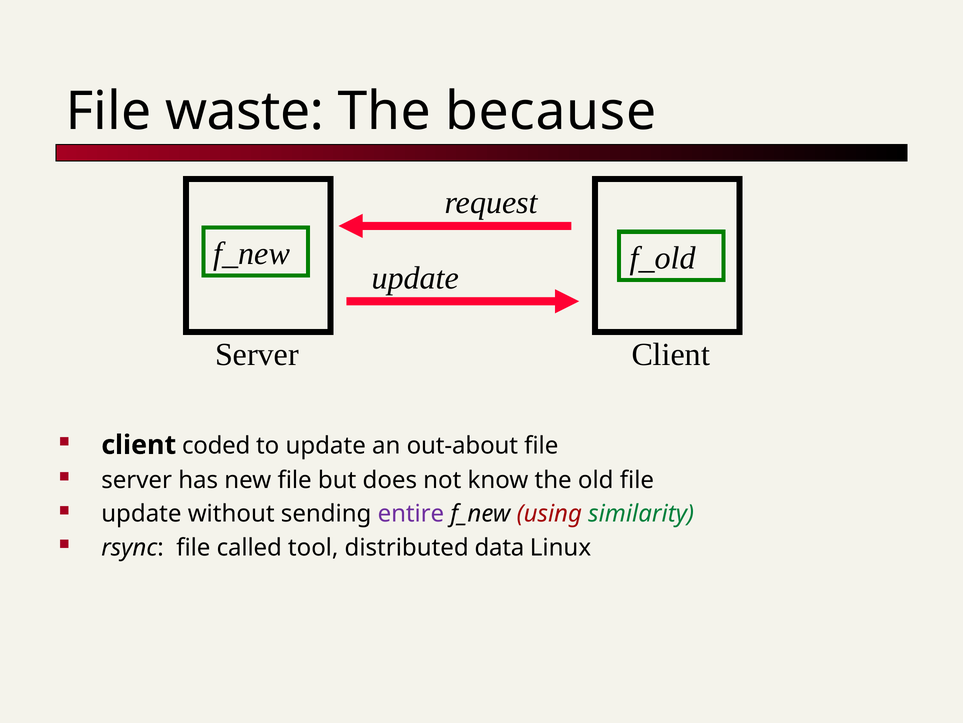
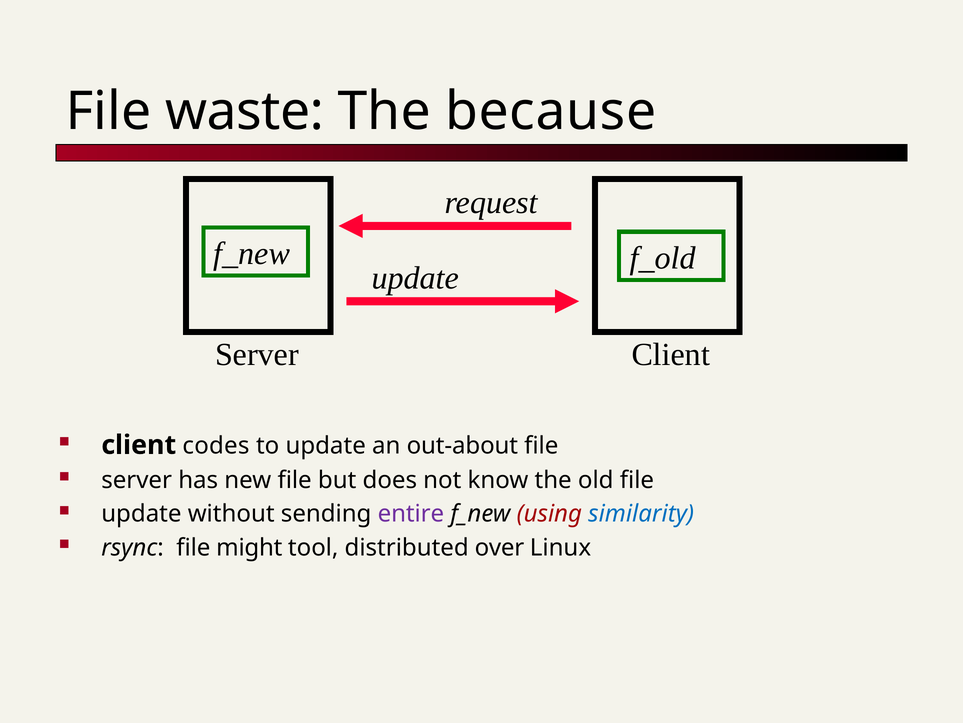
coded: coded -> codes
similarity colour: green -> blue
called: called -> might
data: data -> over
